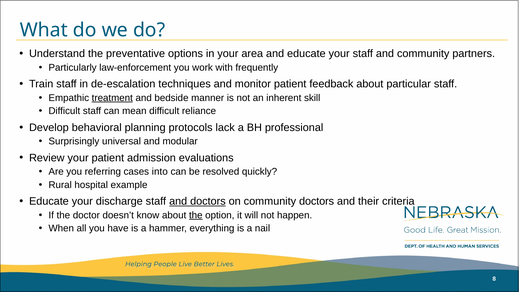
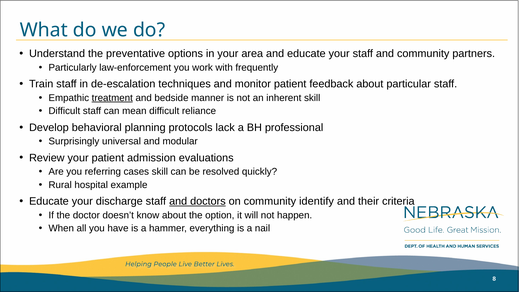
cases into: into -> skill
community doctors: doctors -> identify
the at (196, 215) underline: present -> none
